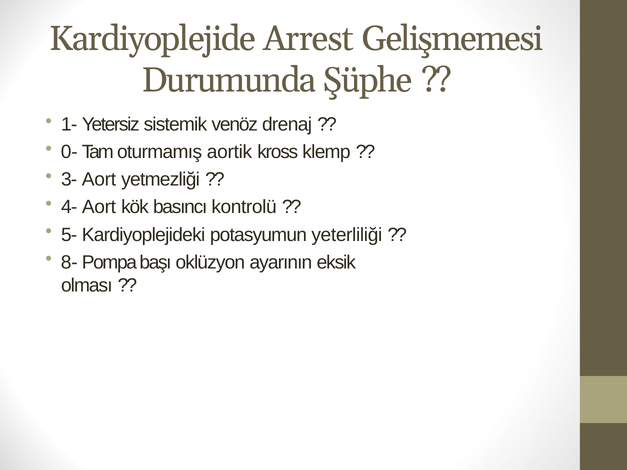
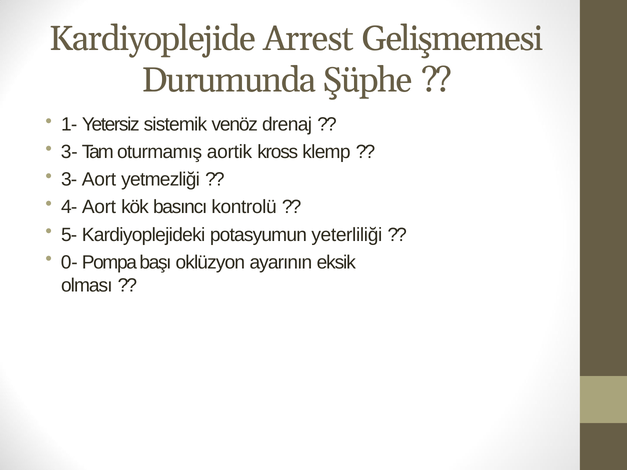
0- at (69, 152): 0- -> 3-
8-: 8- -> 0-
